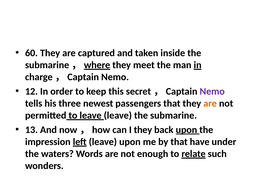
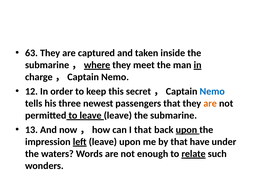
60: 60 -> 63
Nemo at (212, 91) colour: purple -> blue
I they: they -> that
